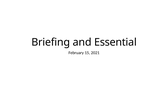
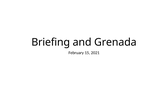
Essential: Essential -> Grenada
